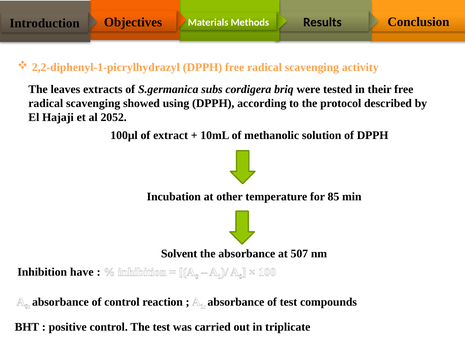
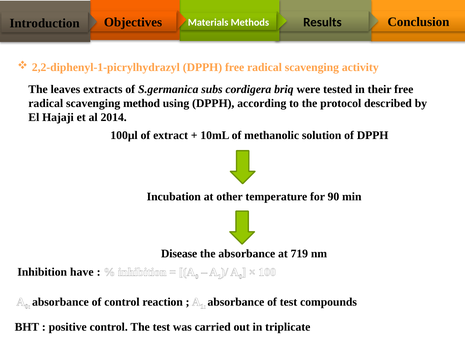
showed: showed -> method
2052: 2052 -> 2014
85: 85 -> 90
Solvent: Solvent -> Disease
507: 507 -> 719
